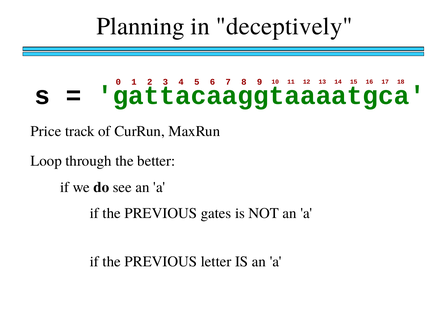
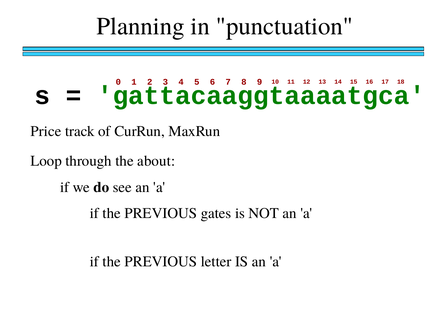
deceptively: deceptively -> punctuation
better: better -> about
